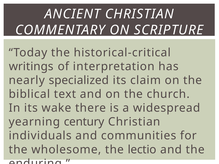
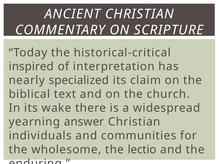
writings: writings -> inspired
century: century -> answer
